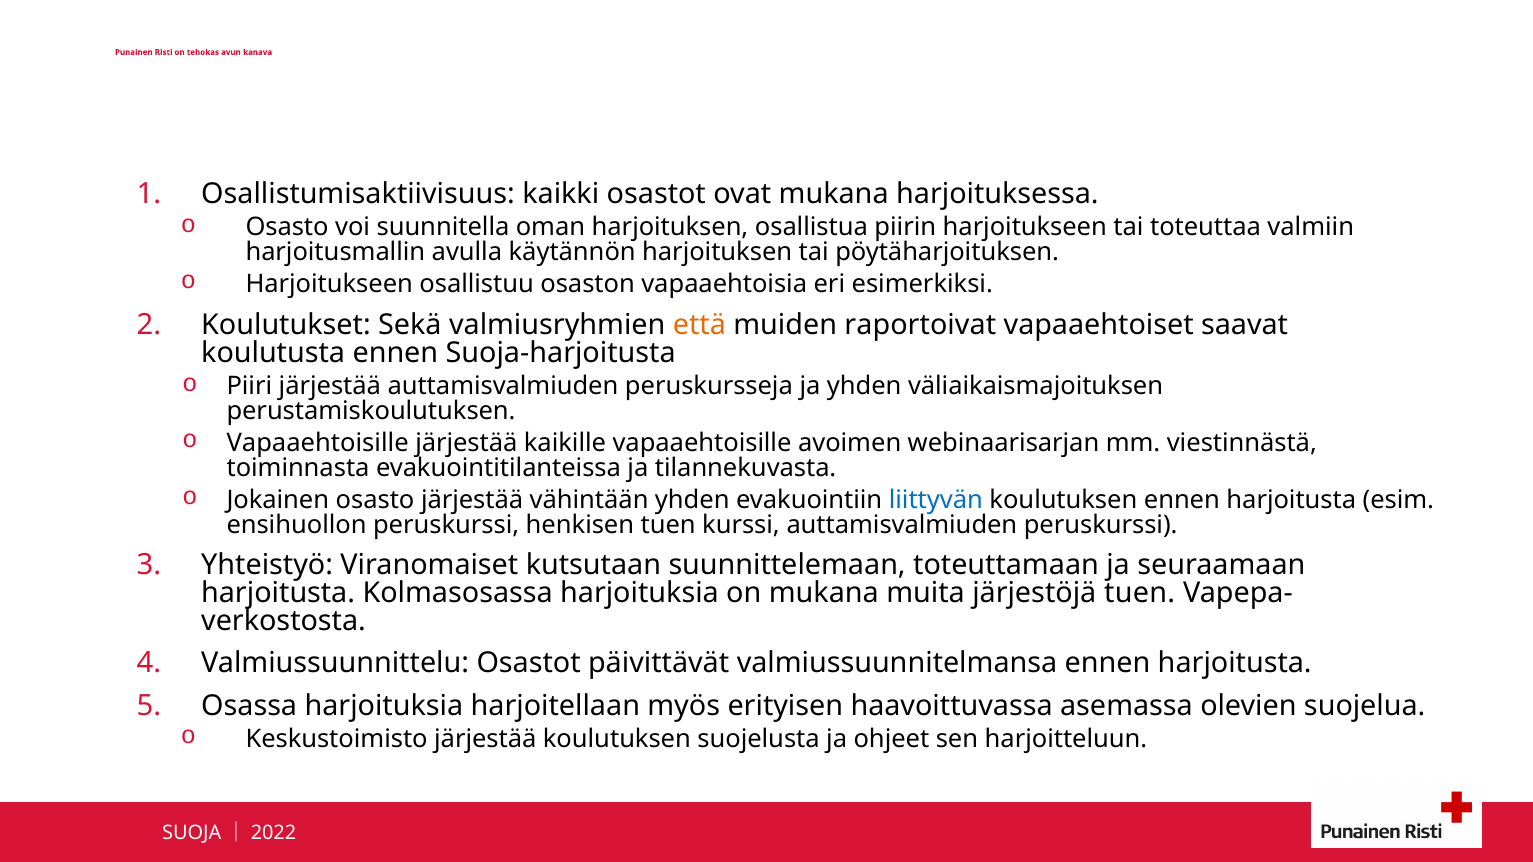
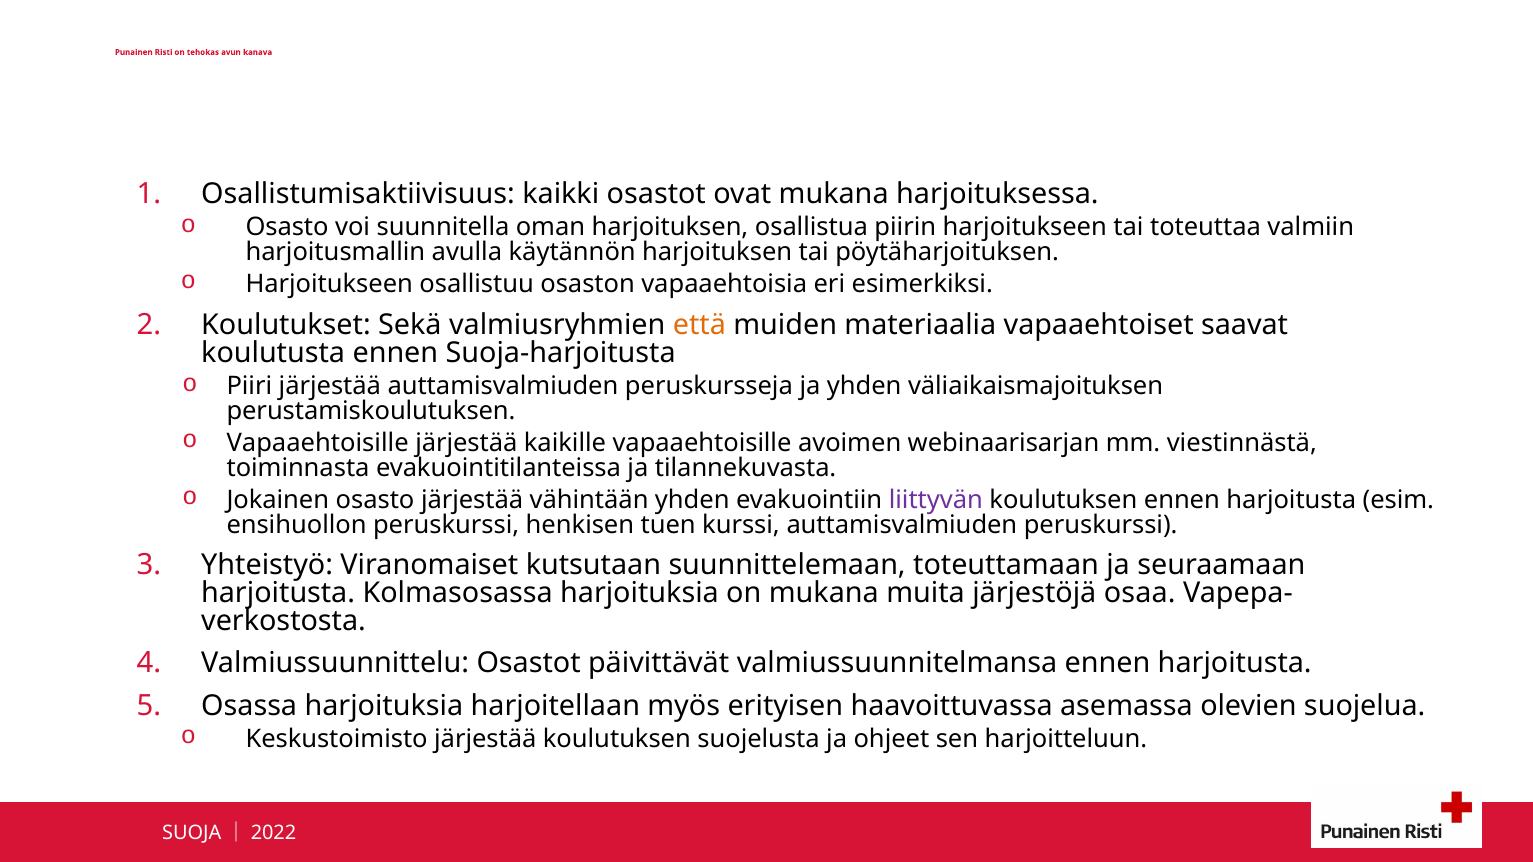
raportoivat: raportoivat -> materiaalia
liittyvän colour: blue -> purple
järjestöjä tuen: tuen -> osaa
